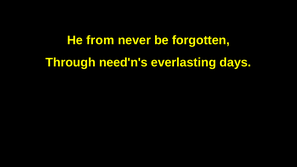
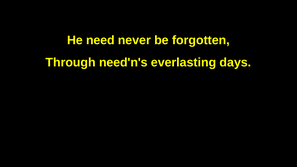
from: from -> need
